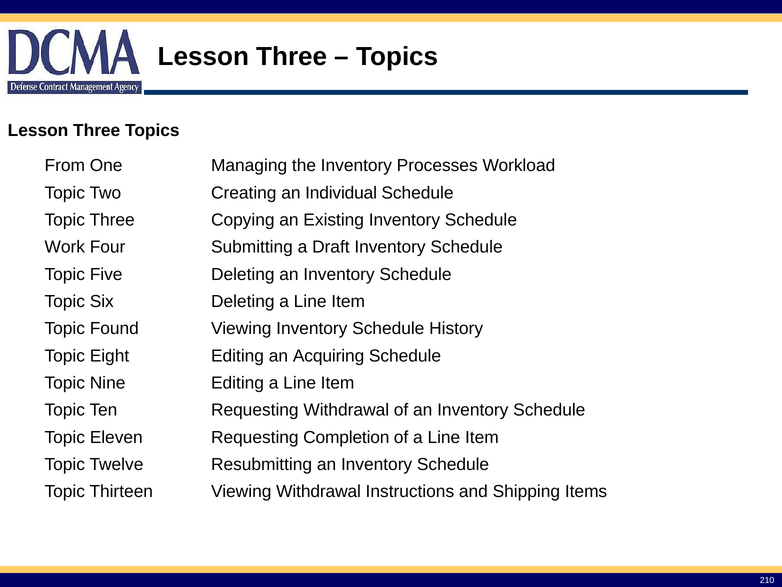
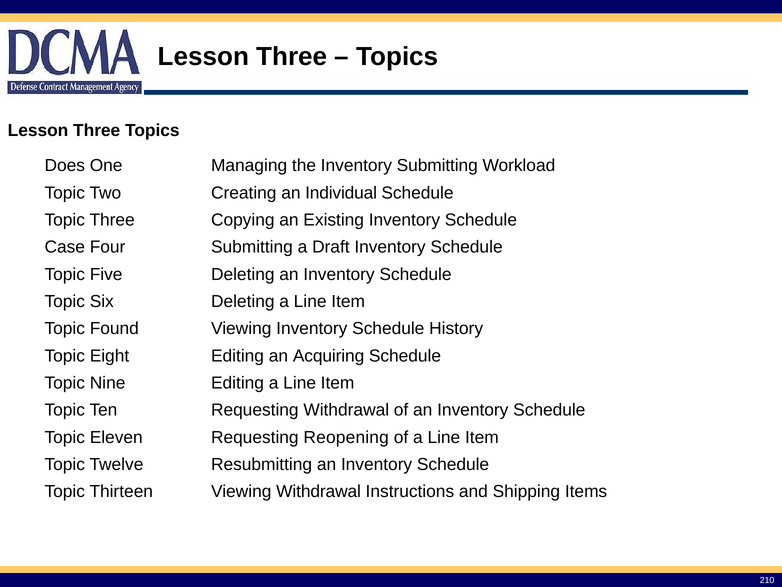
From: From -> Does
Inventory Processes: Processes -> Submitting
Work: Work -> Case
Completion: Completion -> Reopening
